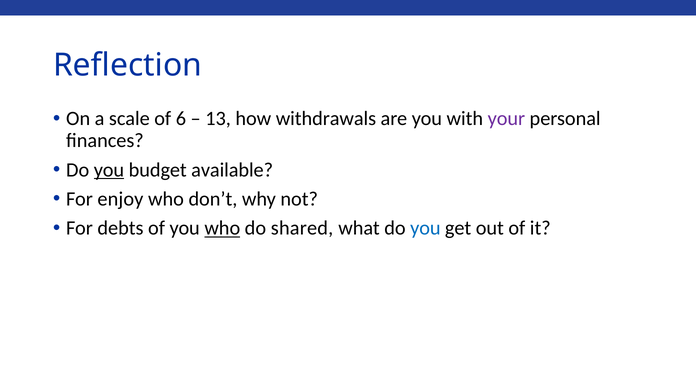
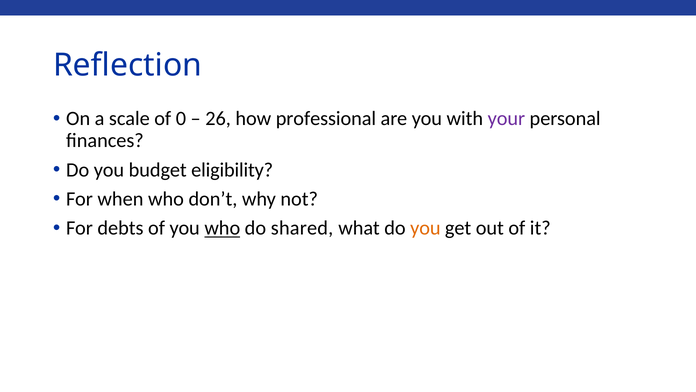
6: 6 -> 0
13: 13 -> 26
withdrawals: withdrawals -> professional
you at (109, 170) underline: present -> none
available: available -> eligibility
enjoy: enjoy -> when
you at (425, 228) colour: blue -> orange
